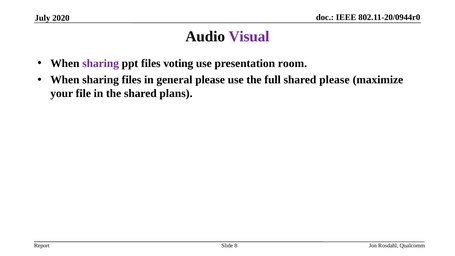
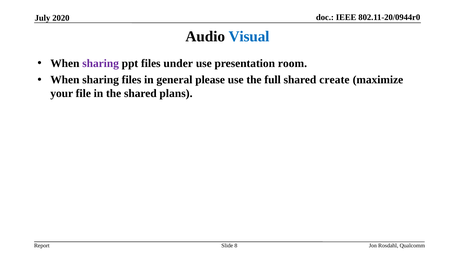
Visual colour: purple -> blue
voting: voting -> under
shared please: please -> create
